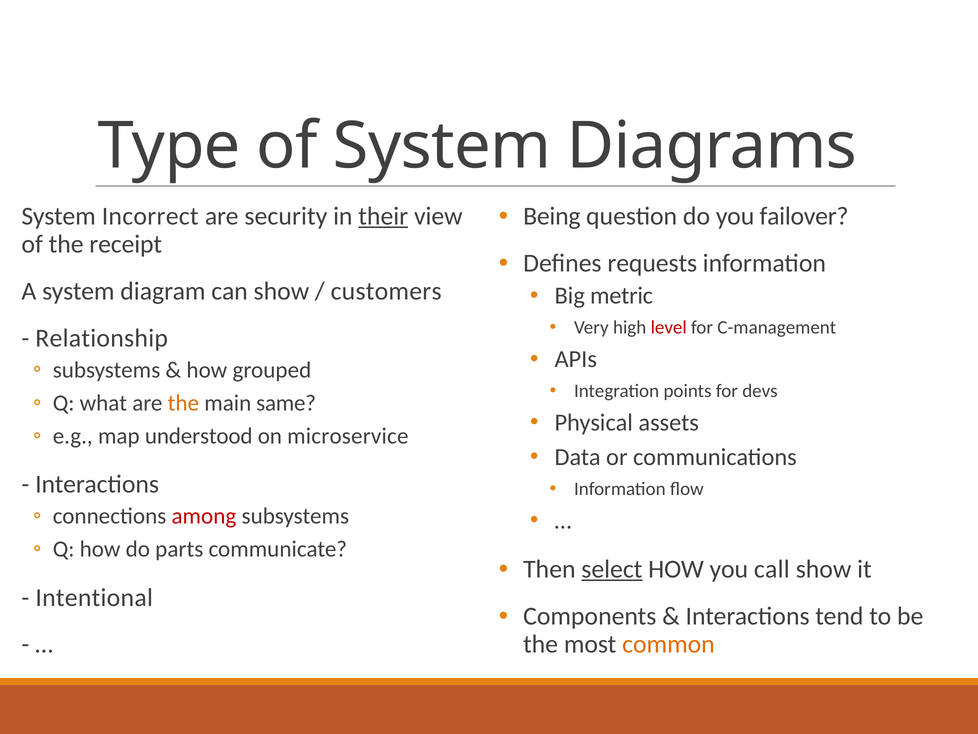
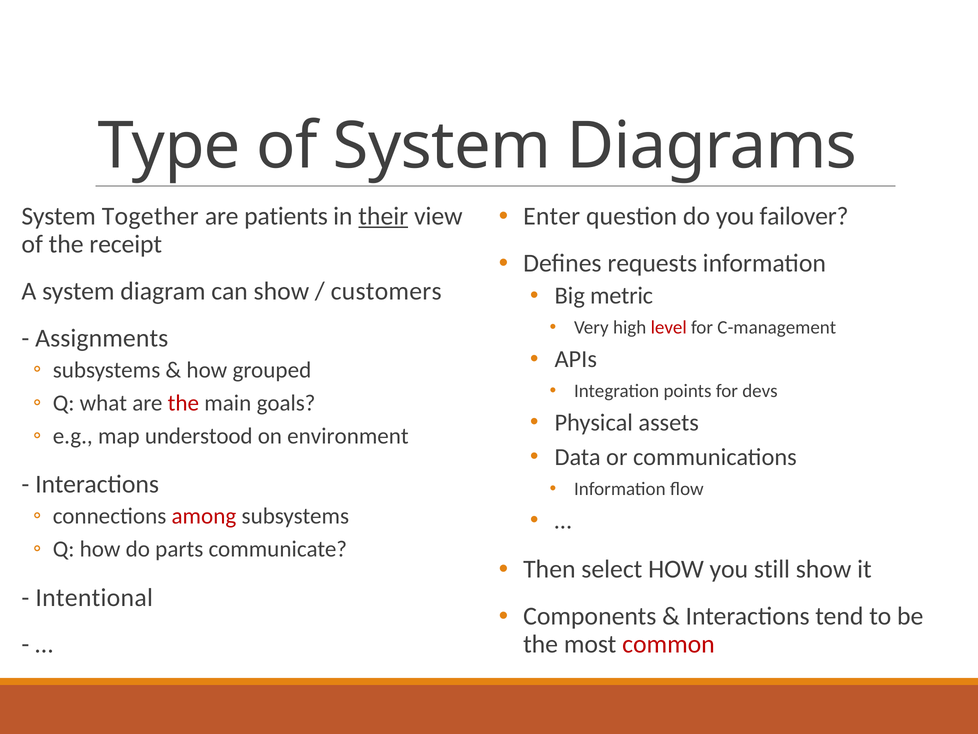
Being: Being -> Enter
Incorrect: Incorrect -> Together
security: security -> patients
Relationship: Relationship -> Assignments
the at (183, 403) colour: orange -> red
same: same -> goals
microservice: microservice -> environment
select underline: present -> none
call: call -> still
common colour: orange -> red
